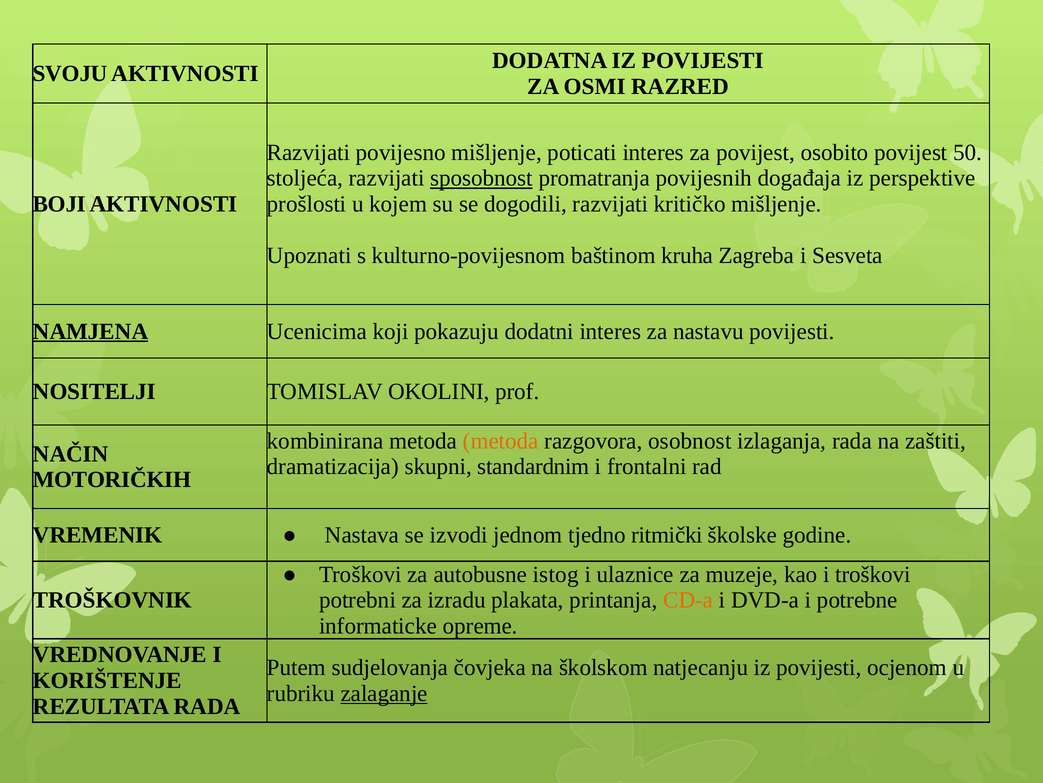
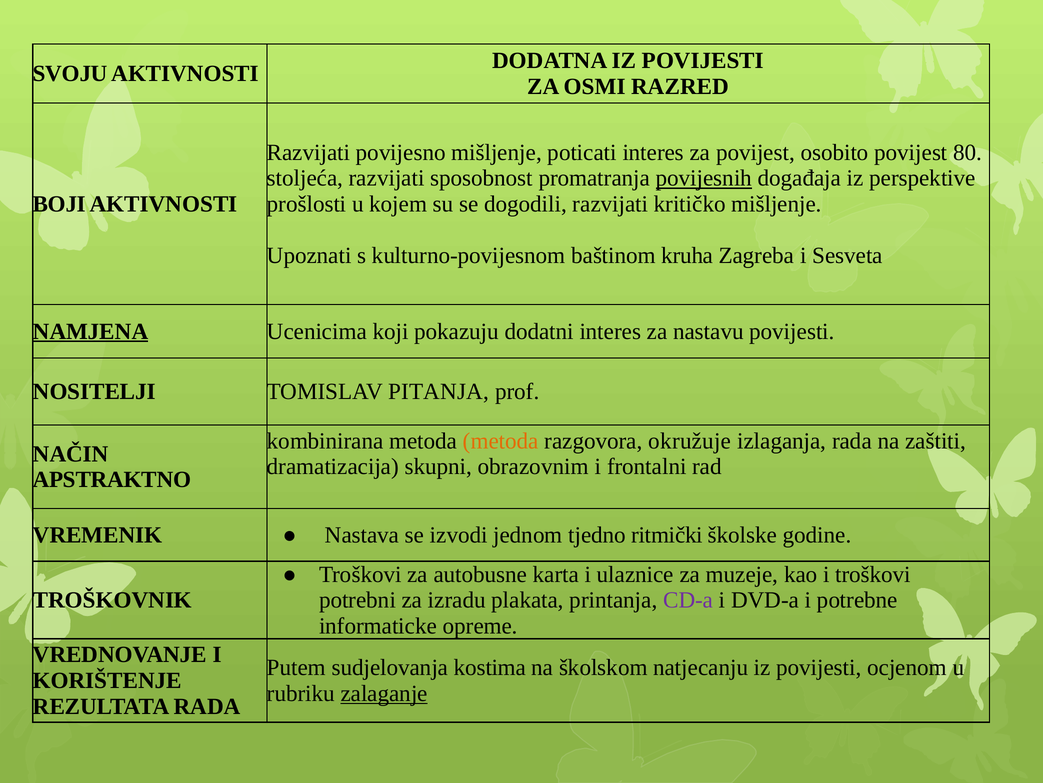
50: 50 -> 80
sposobnost underline: present -> none
povijesnih underline: none -> present
OKOLINI: OKOLINI -> PITANJA
osobnost: osobnost -> okružuje
standardnim: standardnim -> obrazovnim
MOTORIČKIH: MOTORIČKIH -> APSTRAKTNO
istog: istog -> karta
CD-a colour: orange -> purple
čovjeka: čovjeka -> kostima
